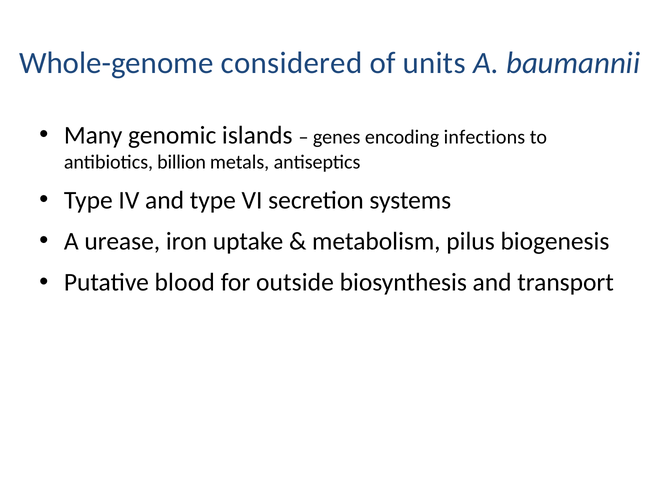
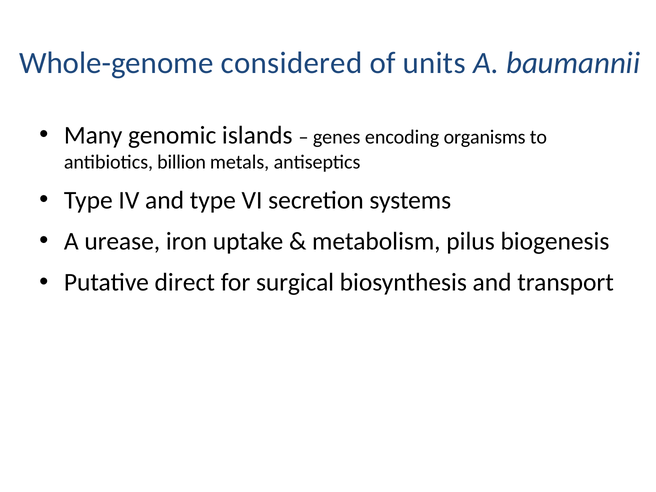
infections: infections -> organisms
blood: blood -> direct
outside: outside -> surgical
